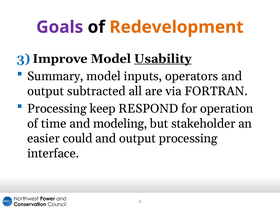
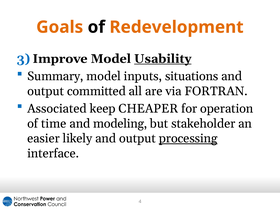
Goals colour: purple -> orange
operators: operators -> situations
subtracted: subtracted -> committed
Processing at (57, 109): Processing -> Associated
RESPOND: RESPOND -> CHEAPER
could: could -> likely
processing at (188, 138) underline: none -> present
